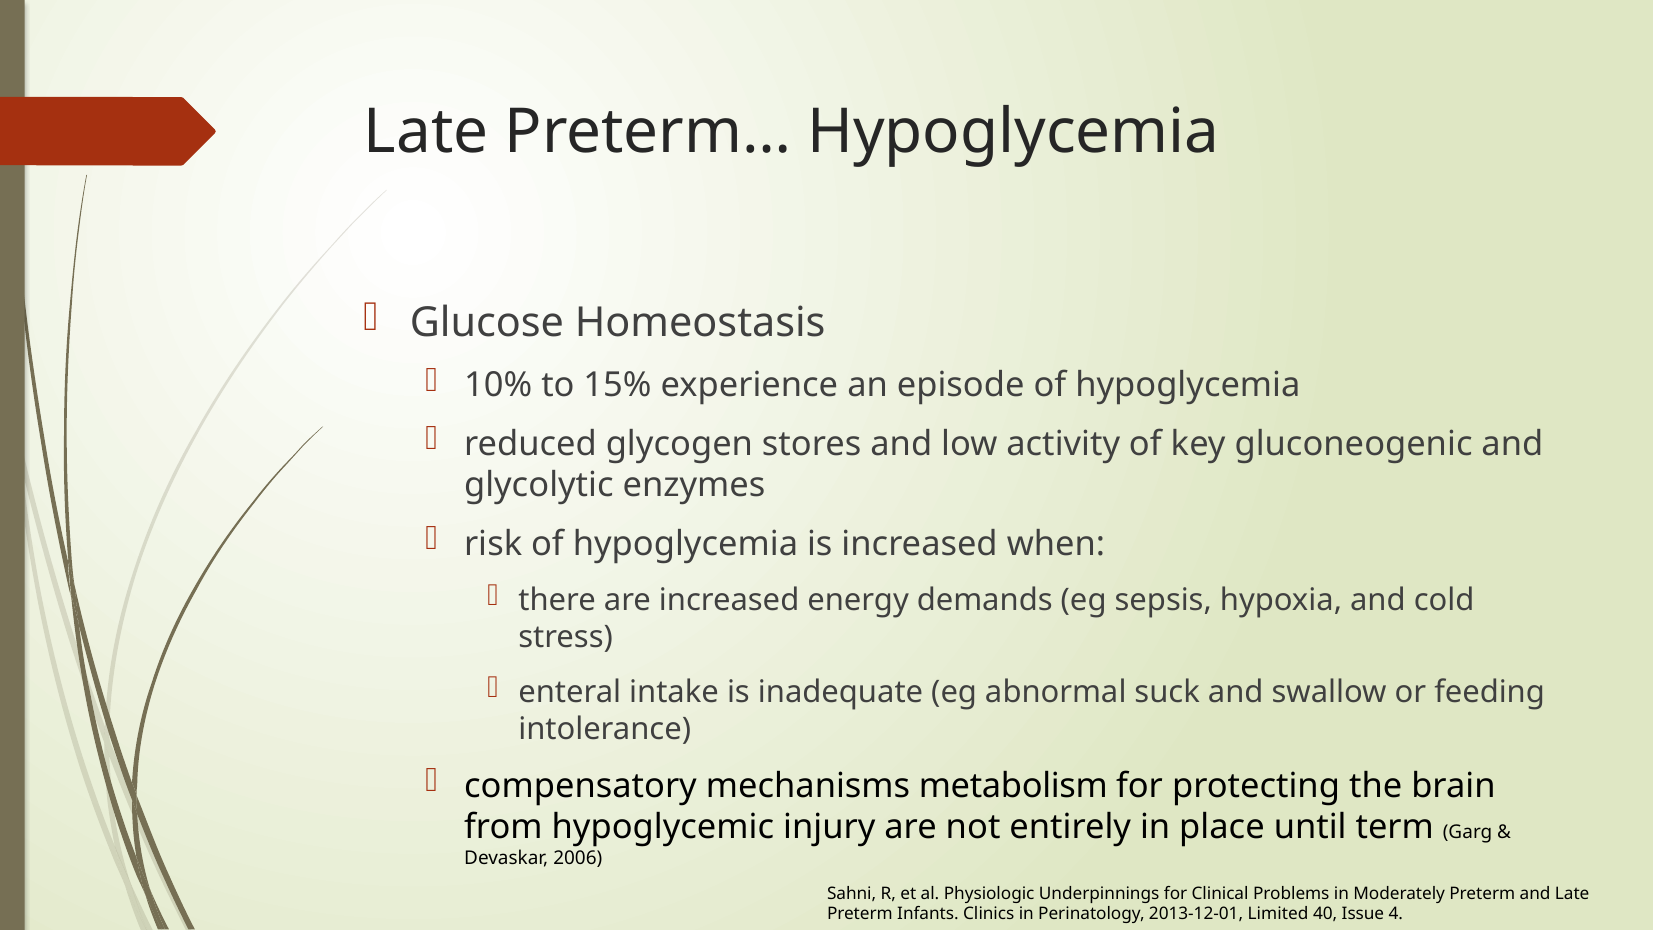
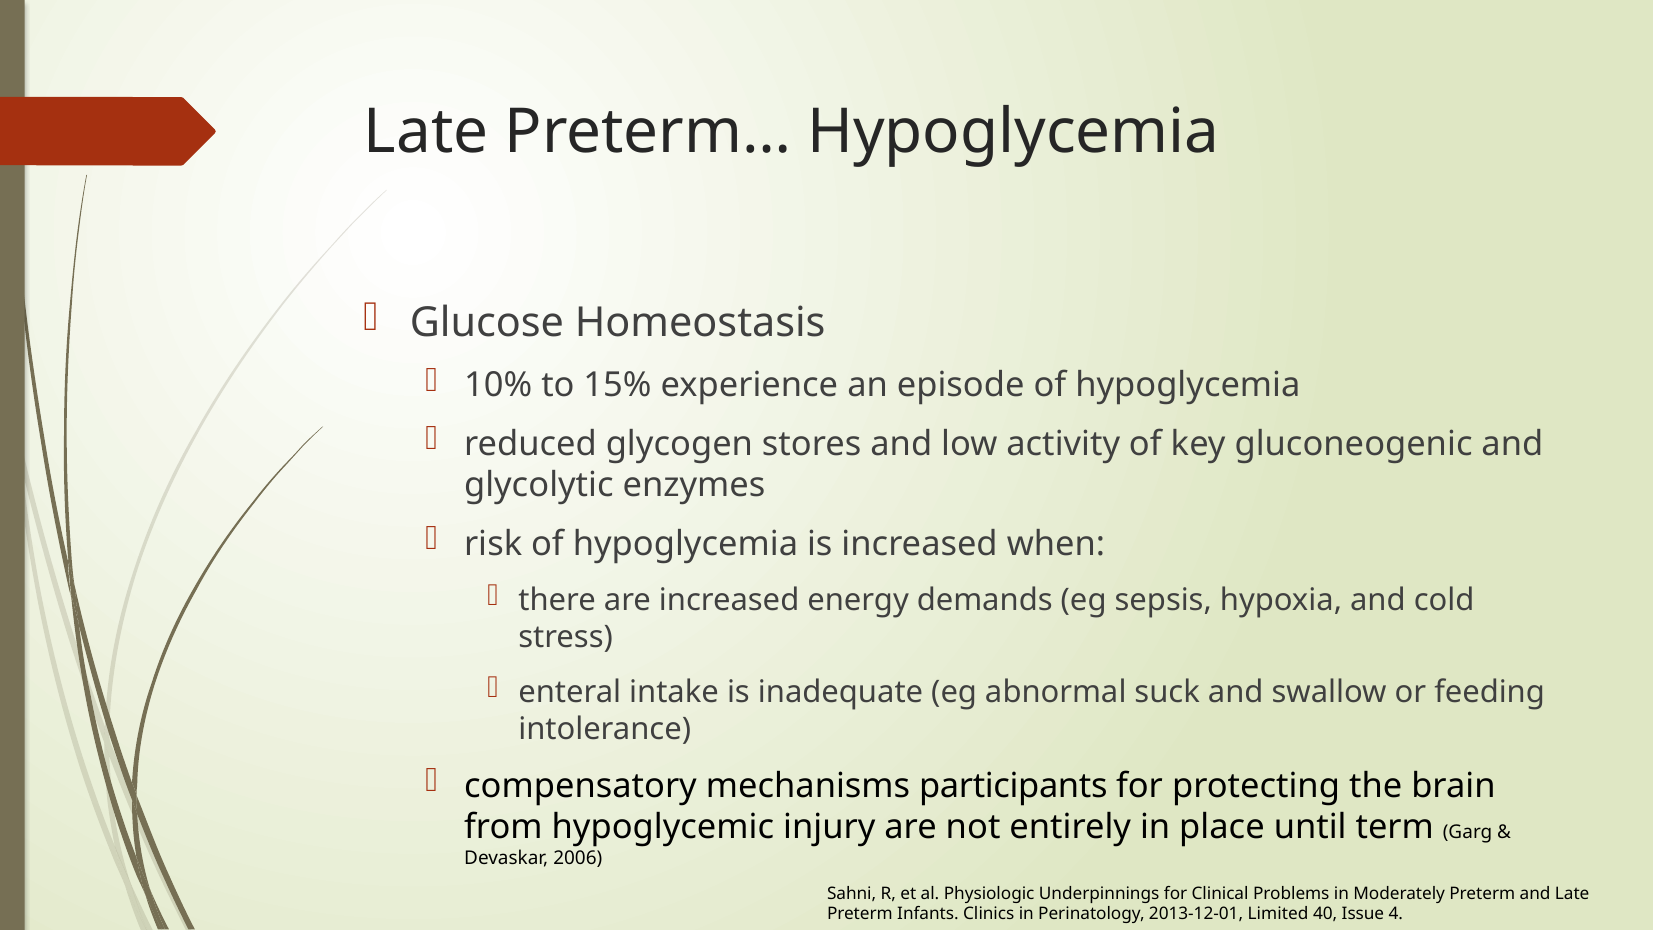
metabolism: metabolism -> participants
